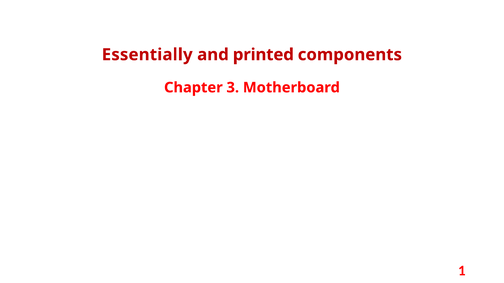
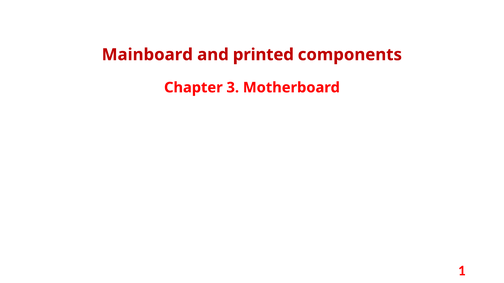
Essentially: Essentially -> Mainboard
